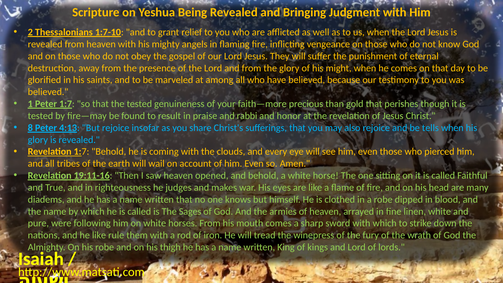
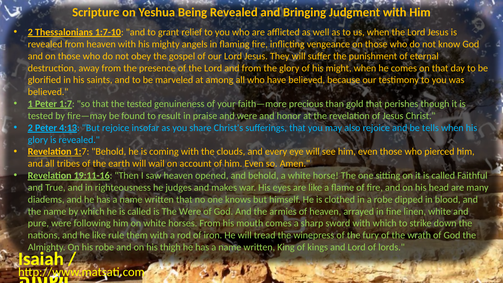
and rabbi: rabbi -> were
8 at (30, 128): 8 -> 2
The Sages: Sages -> Were
